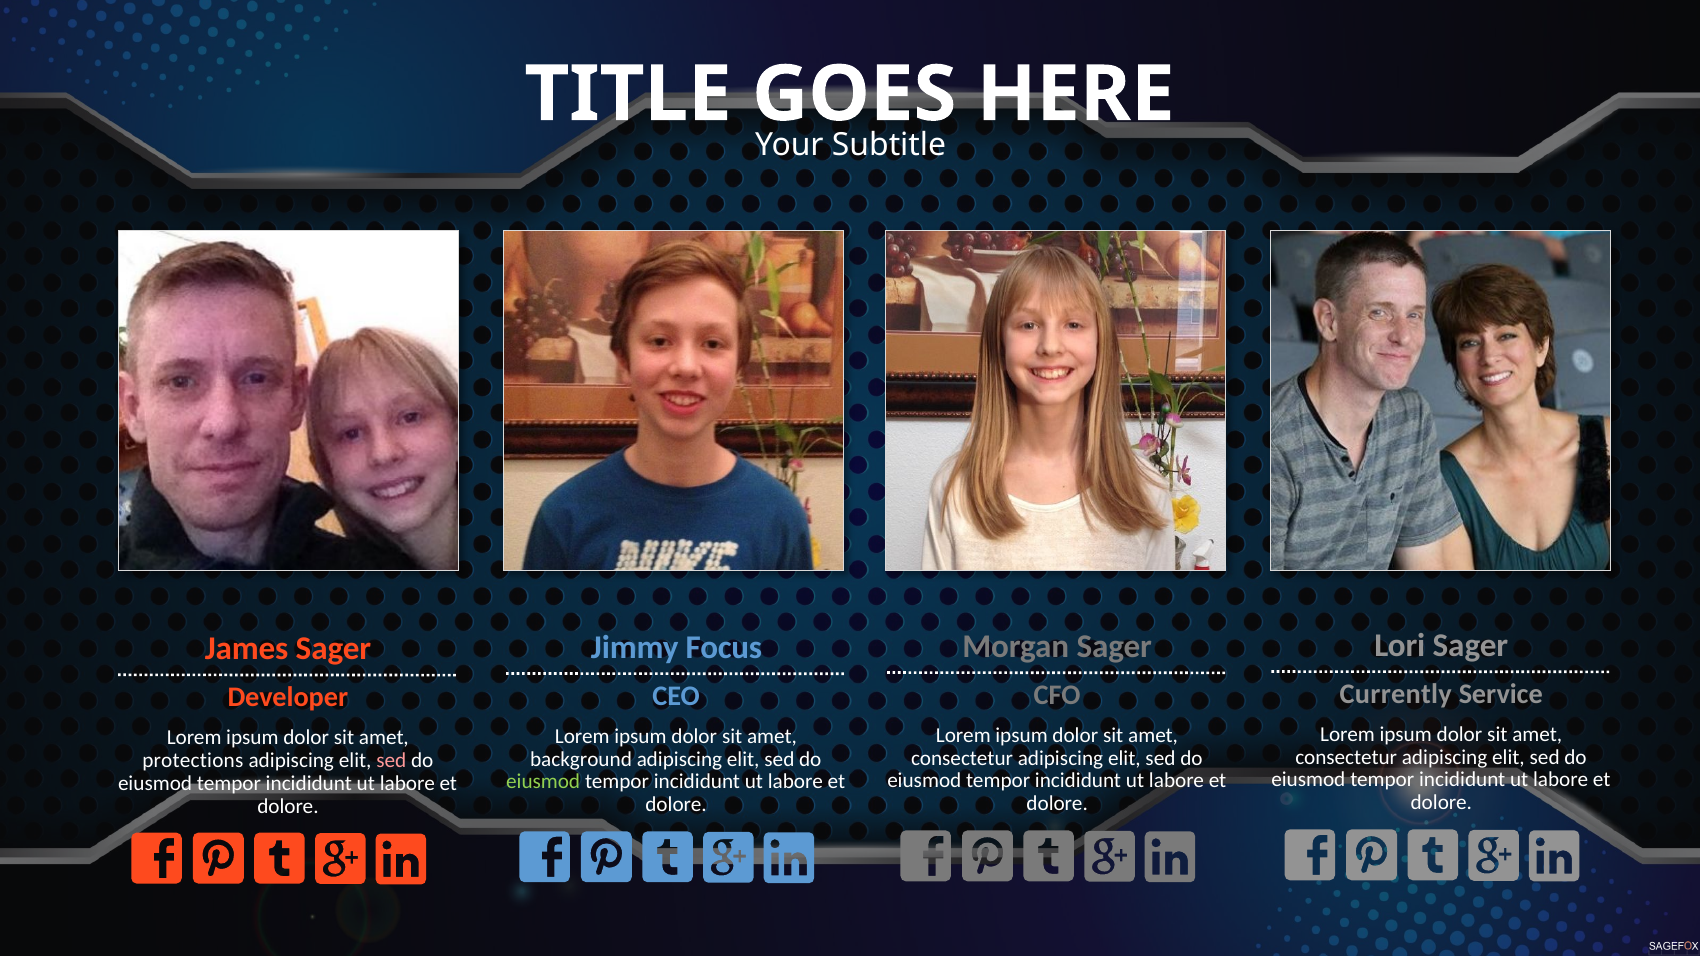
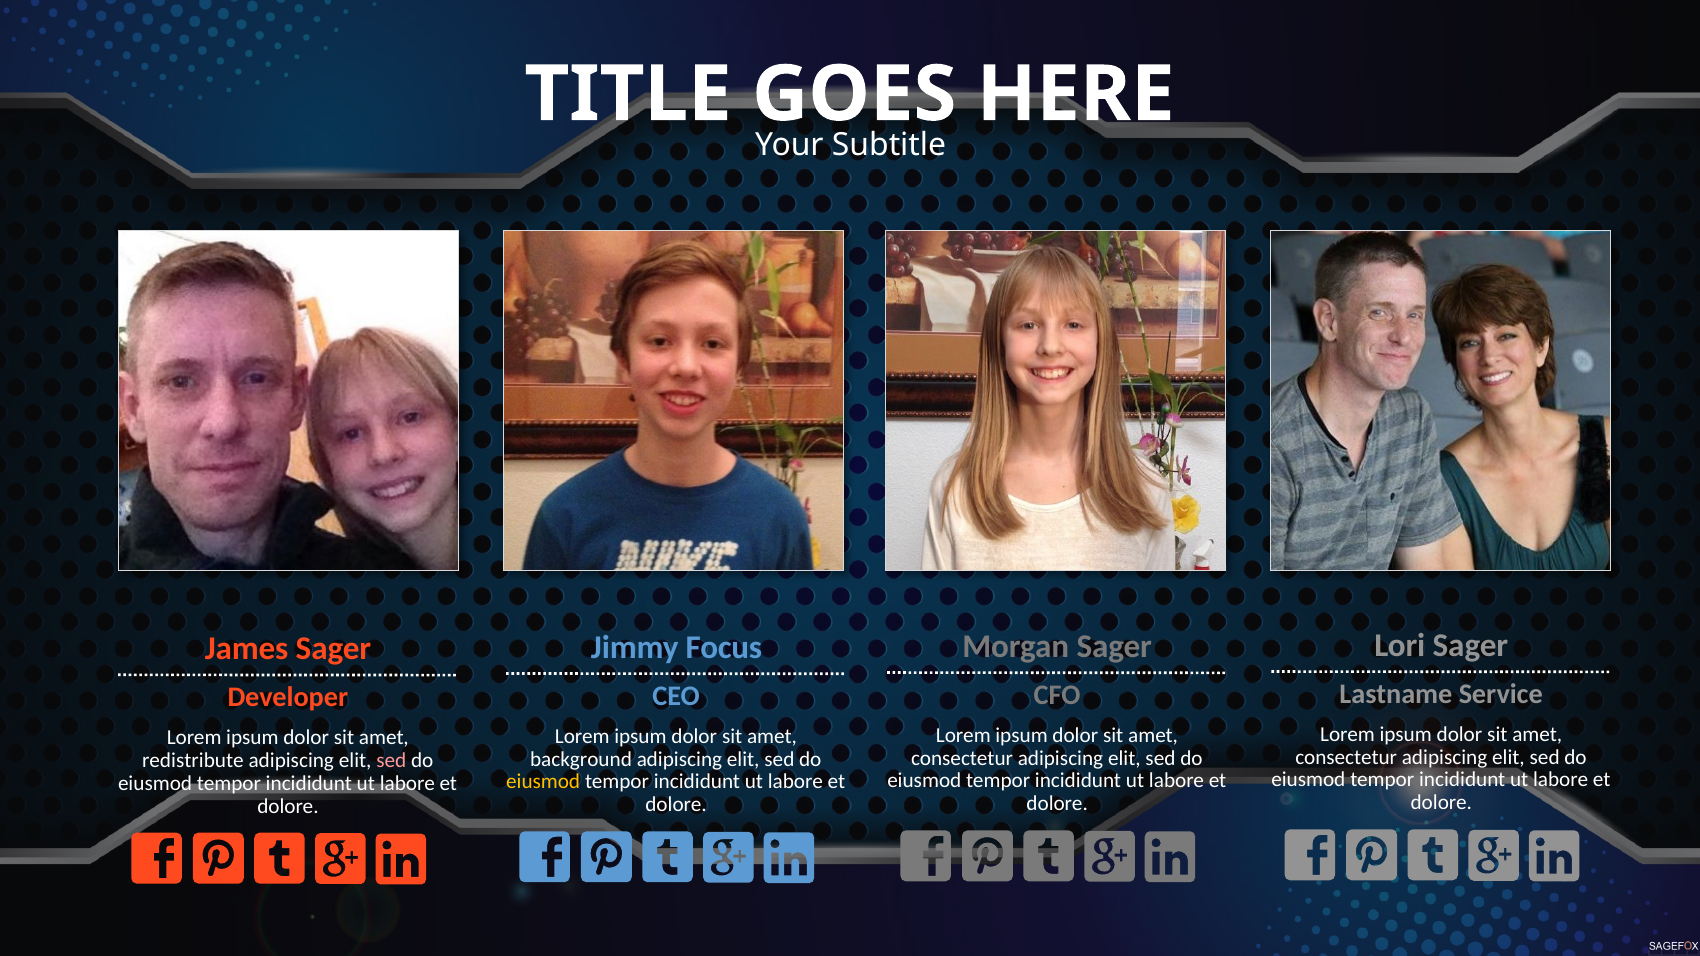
Currently: Currently -> Lastname
protections: protections -> redistribute
eiusmod at (543, 782) colour: light green -> yellow
